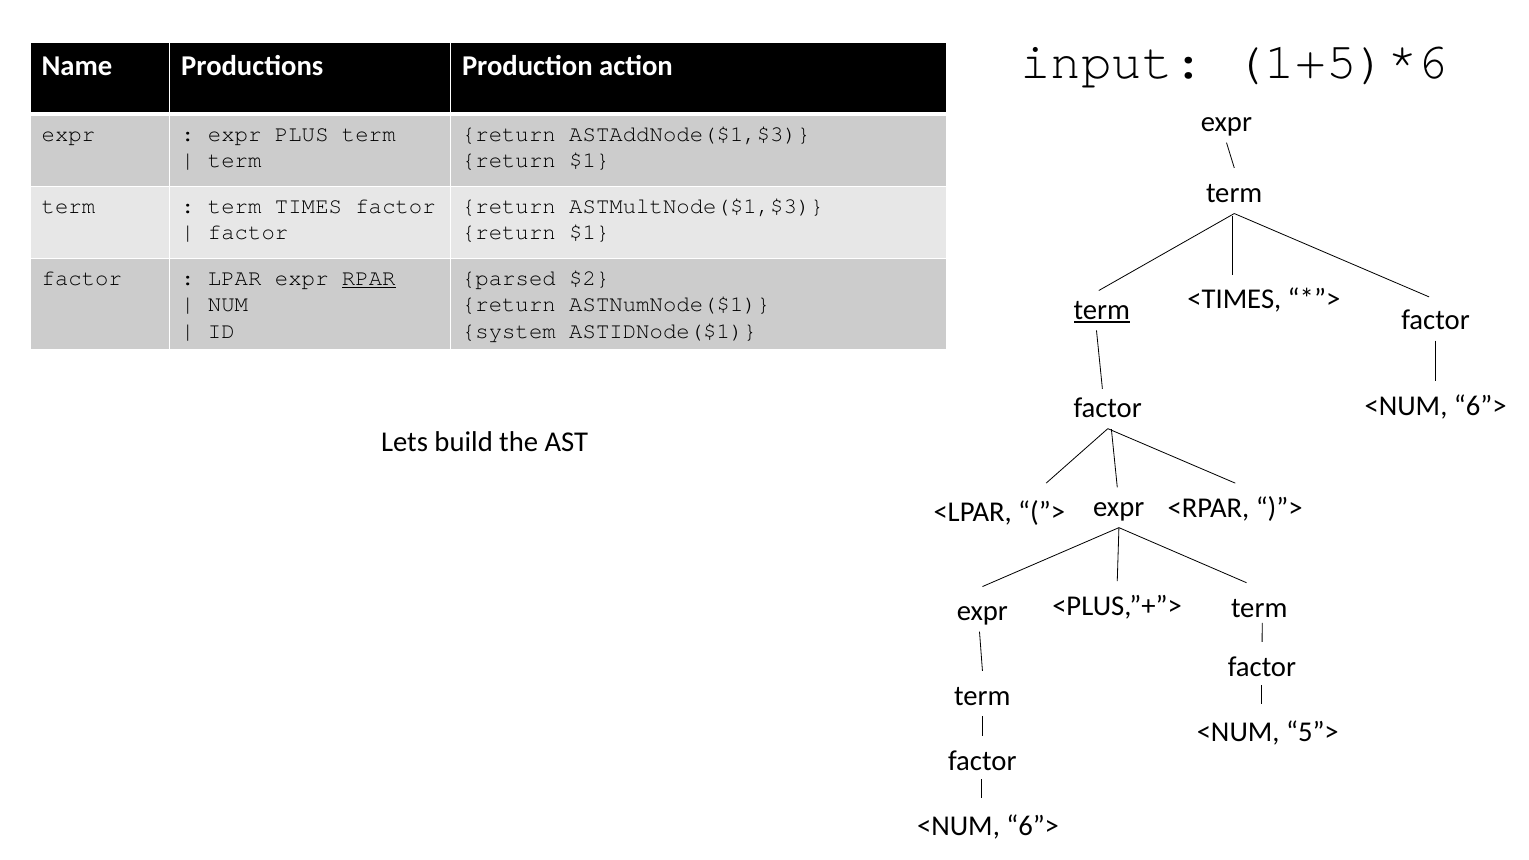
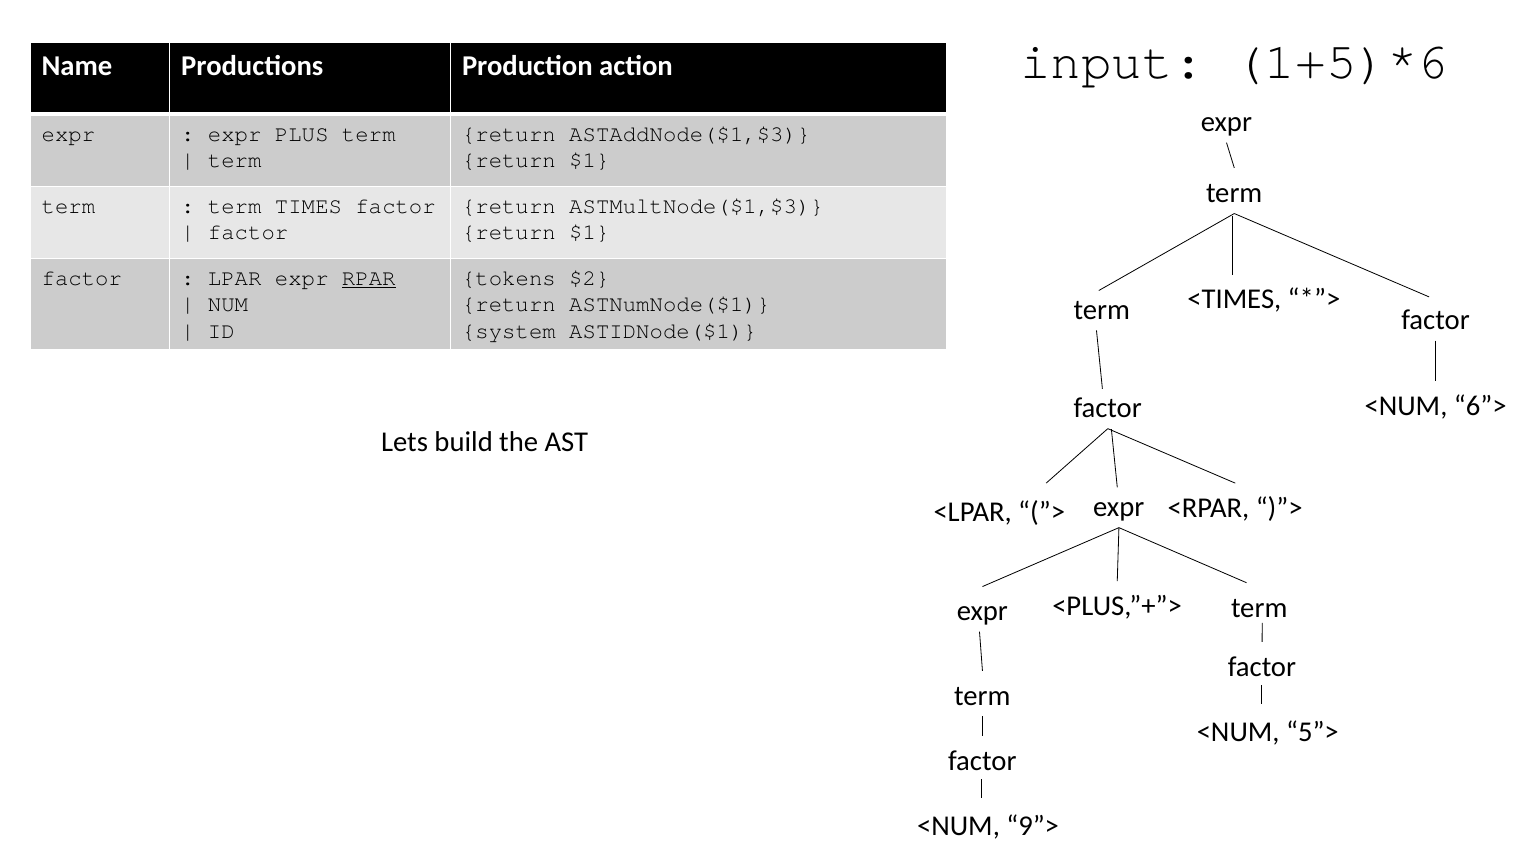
parsed: parsed -> tokens
term at (1102, 310) underline: present -> none
6”> at (1033, 826): 6”> -> 9”>
